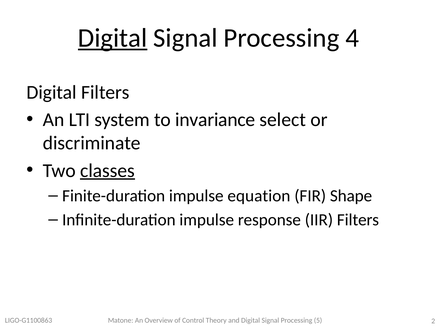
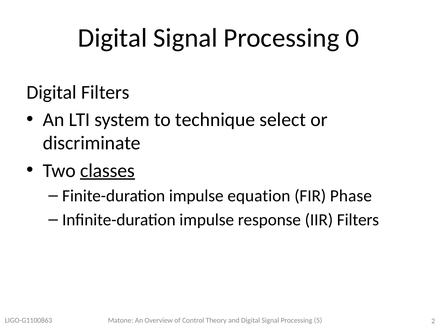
Digital at (113, 38) underline: present -> none
4: 4 -> 0
invariance: invariance -> technique
Shape: Shape -> Phase
